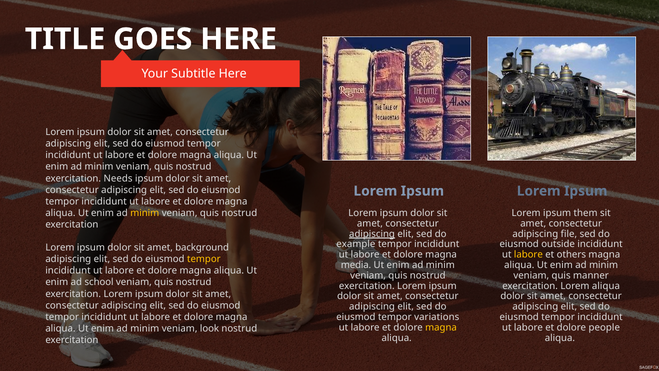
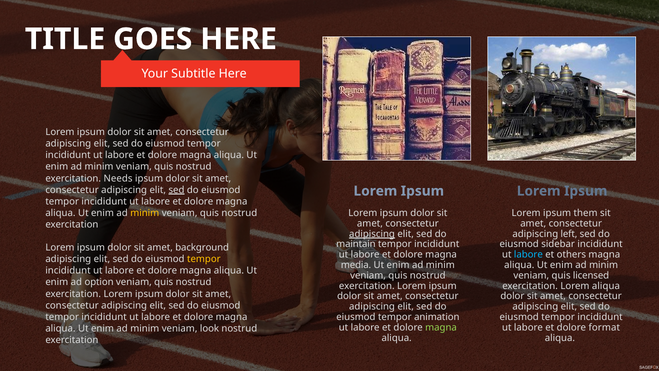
sed at (176, 190) underline: none -> present
file: file -> left
example: example -> maintain
outside: outside -> sidebar
labore at (528, 254) colour: yellow -> light blue
manner: manner -> licensed
school: school -> option
variations: variations -> animation
magna at (441, 327) colour: yellow -> light green
people: people -> format
